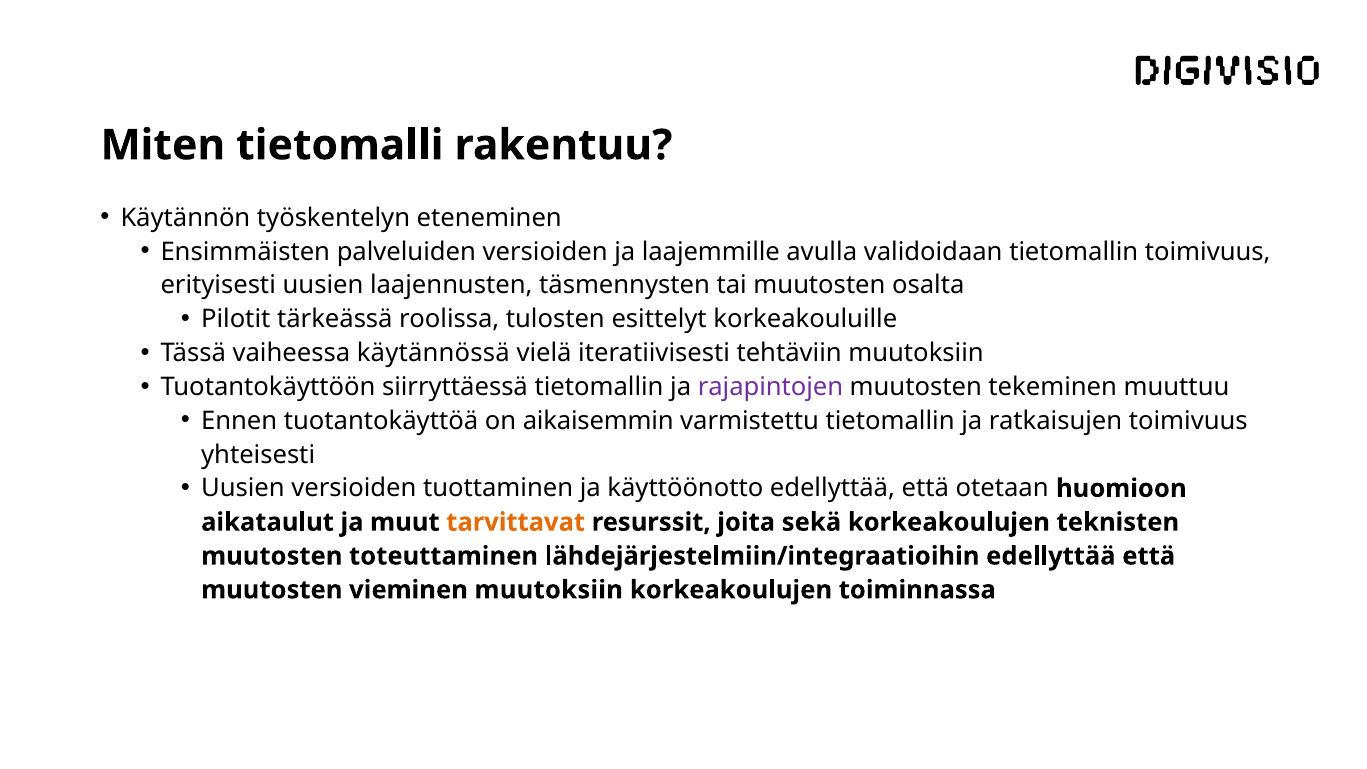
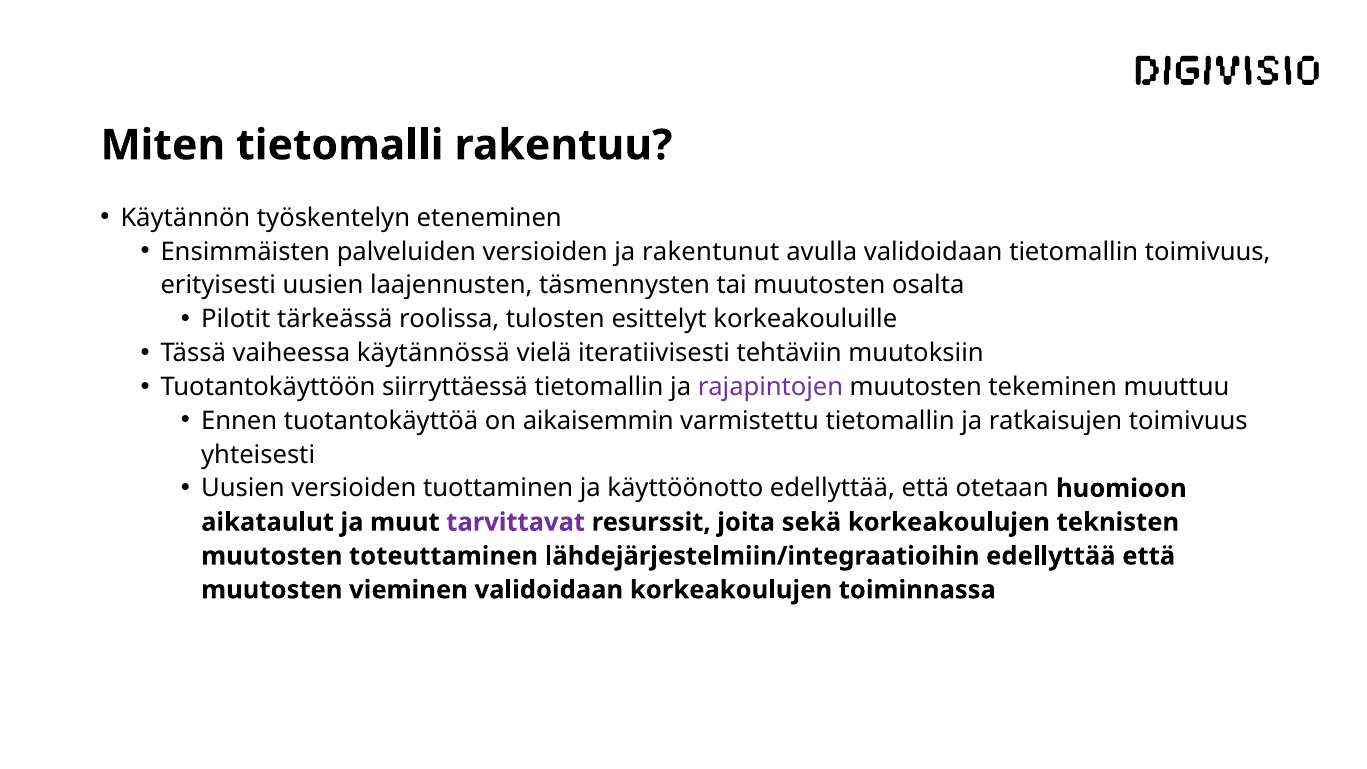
laajemmille: laajemmille -> rakentunut
tarvittavat colour: orange -> purple
vieminen muutoksiin: muutoksiin -> validoidaan
